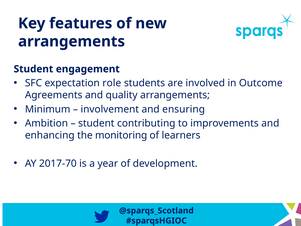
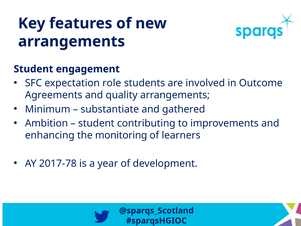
involvement: involvement -> substantiate
ensuring: ensuring -> gathered
2017-70: 2017-70 -> 2017-78
